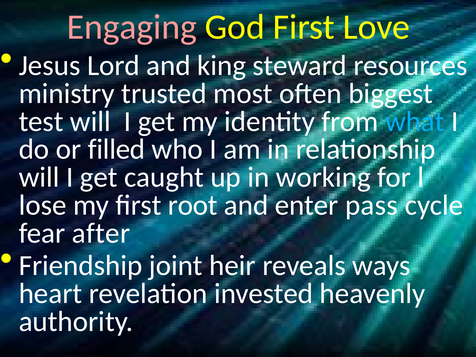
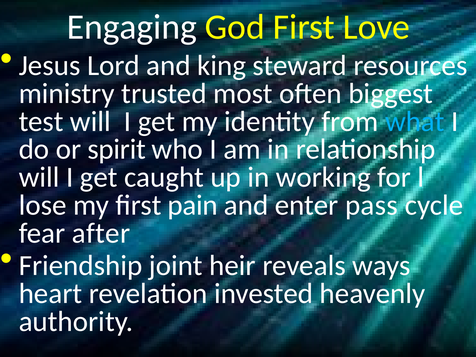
Engaging colour: pink -> white
filled: filled -> spirit
root: root -> pain
